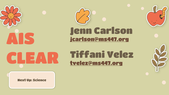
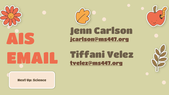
CLEAR: CLEAR -> EMAIL
